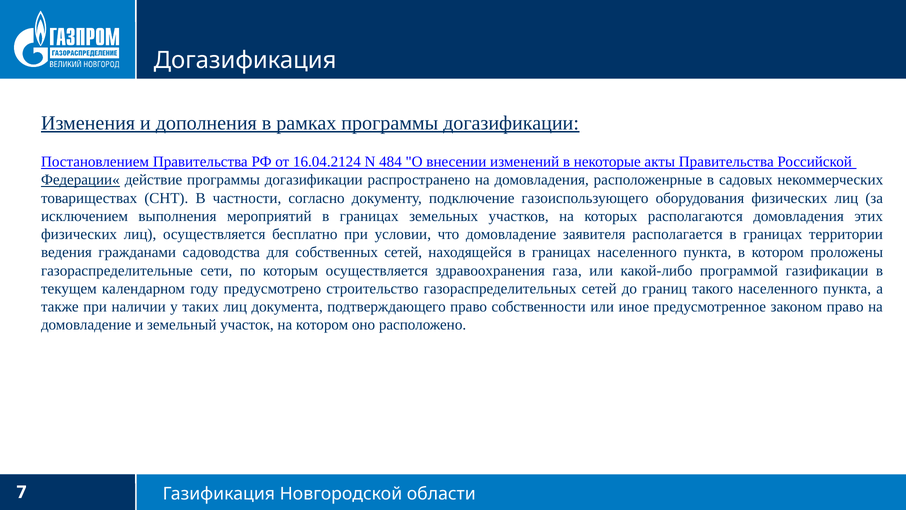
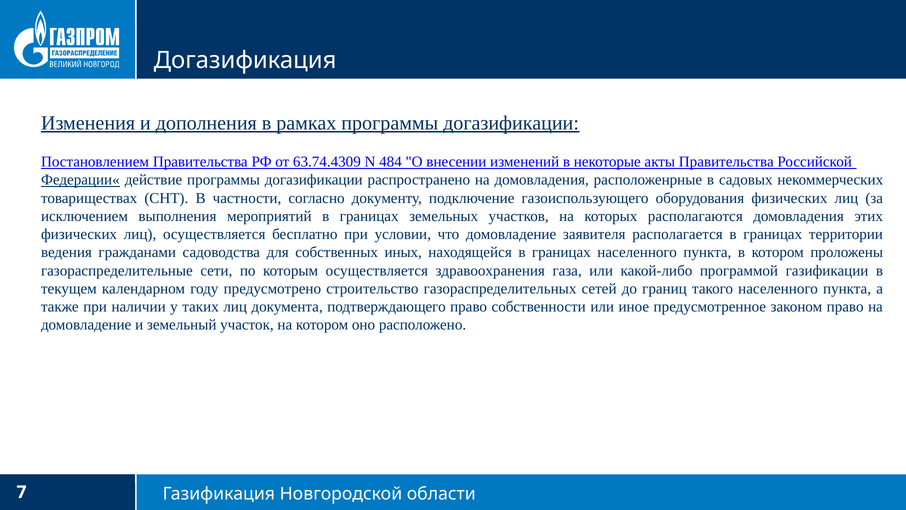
16.04.2124: 16.04.2124 -> 63.74.4309
собственных сетей: сетей -> иных
